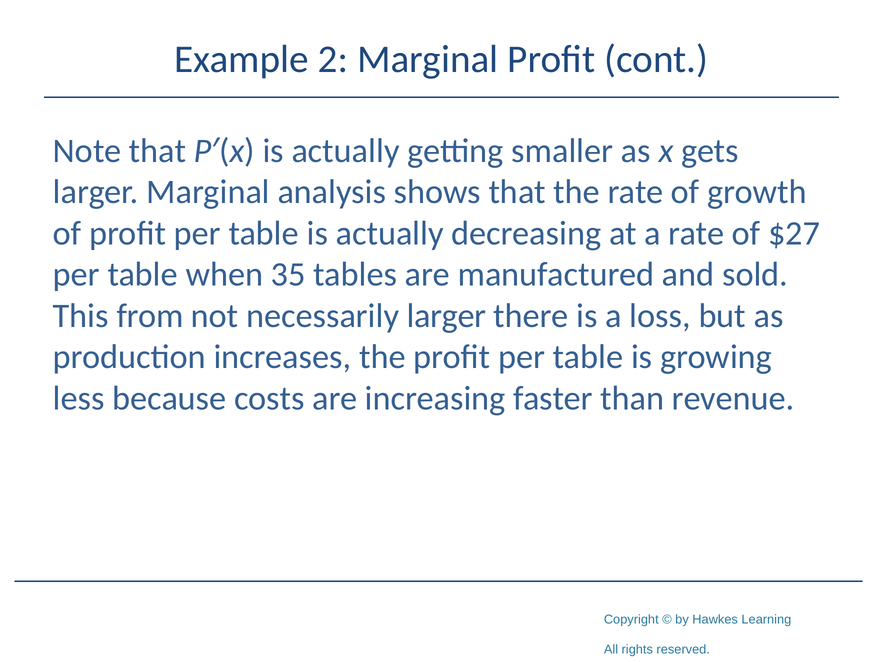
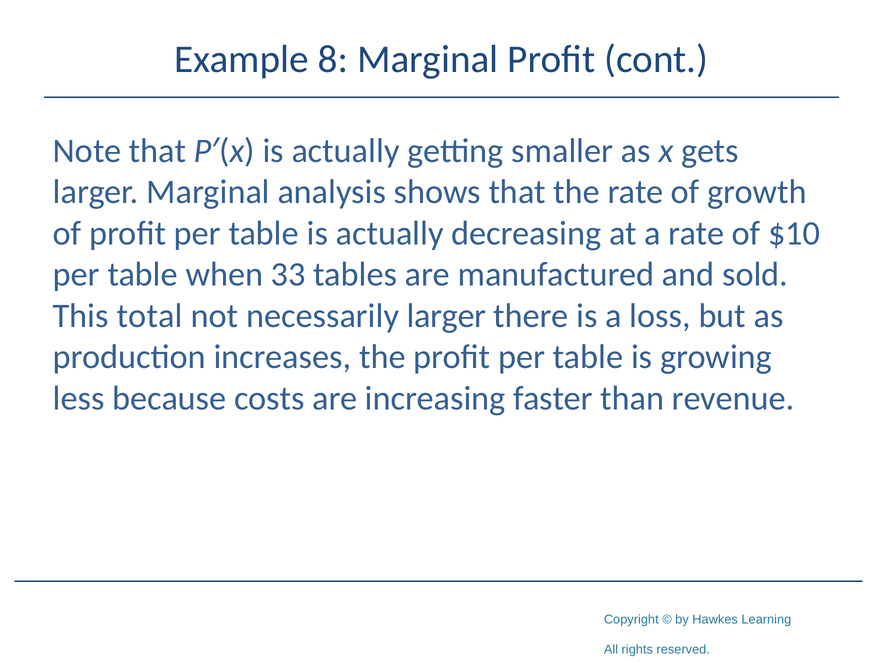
2: 2 -> 8
$27: $27 -> $10
35: 35 -> 33
from: from -> total
